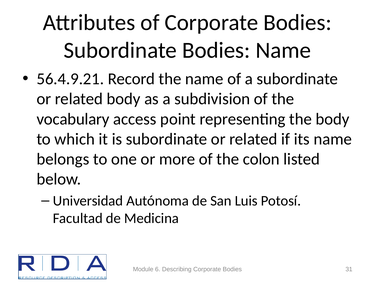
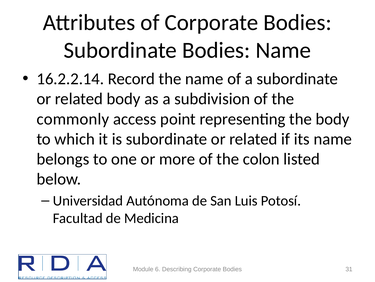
56.4.9.21: 56.4.9.21 -> 16.2.2.14
vocabulary: vocabulary -> commonly
